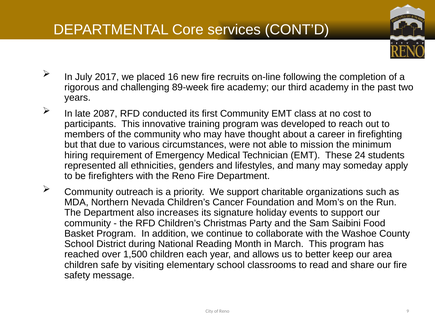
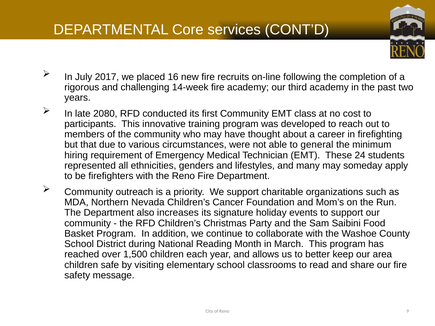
89-week: 89-week -> 14-week
2087: 2087 -> 2080
mission: mission -> general
